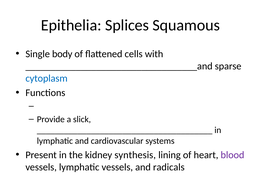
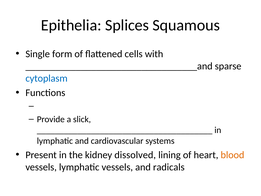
body: body -> form
synthesis: synthesis -> dissolved
blood colour: purple -> orange
